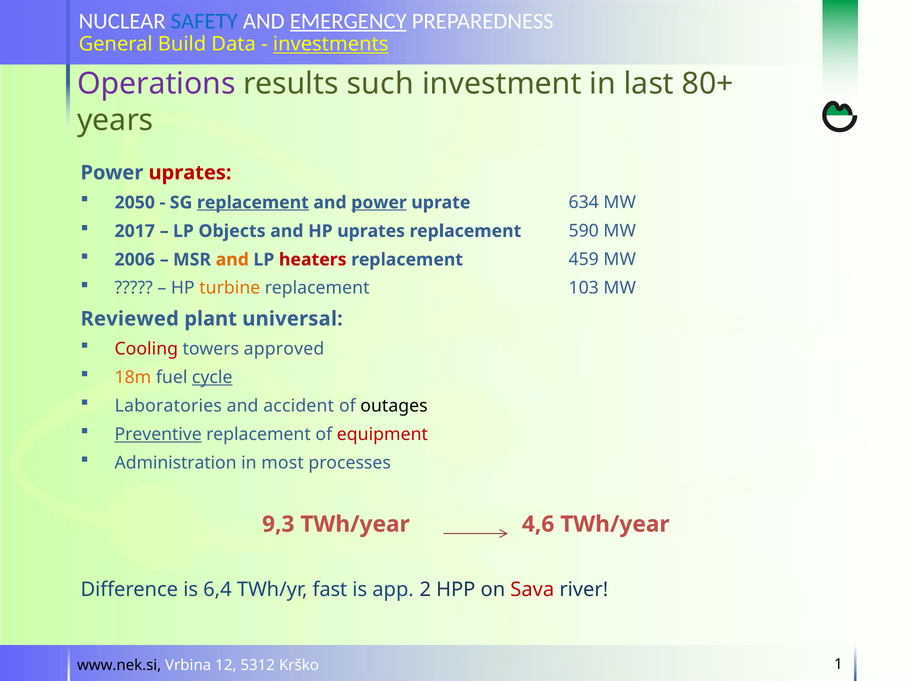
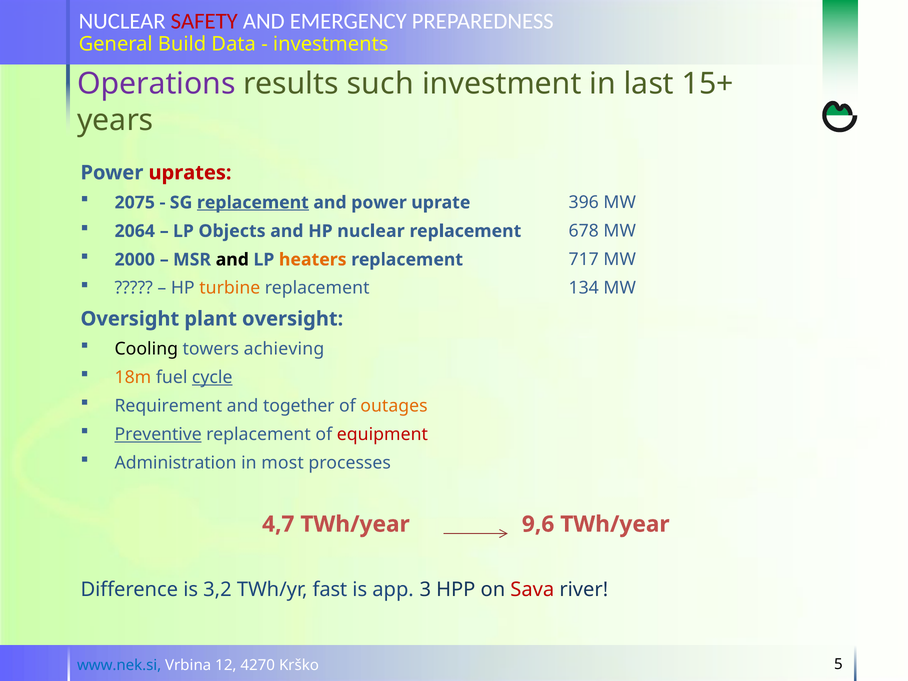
SAFETY colour: blue -> red
EMERGENCY underline: present -> none
investments underline: present -> none
80+: 80+ -> 15+
2050: 2050 -> 2075
power at (379, 203) underline: present -> none
634: 634 -> 396
2017: 2017 -> 2064
HP uprates: uprates -> nuclear
590: 590 -> 678
2006: 2006 -> 2000
and at (232, 260) colour: orange -> black
heaters colour: red -> orange
459: 459 -> 717
103: 103 -> 134
Reviewed at (130, 319): Reviewed -> Oversight
plant universal: universal -> oversight
Cooling colour: red -> black
approved: approved -> achieving
Laboratories: Laboratories -> Requirement
accident: accident -> together
outages colour: black -> orange
9,3: 9,3 -> 4,7
4,6: 4,6 -> 9,6
6,4: 6,4 -> 3,2
2: 2 -> 3
www.nek.si colour: black -> blue
5312: 5312 -> 4270
1: 1 -> 5
